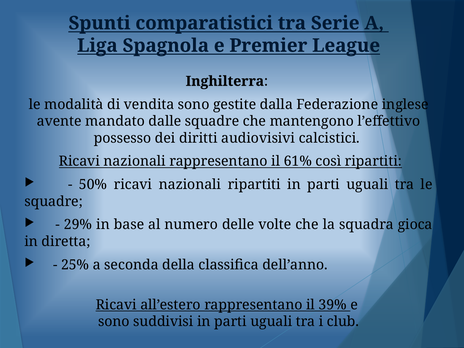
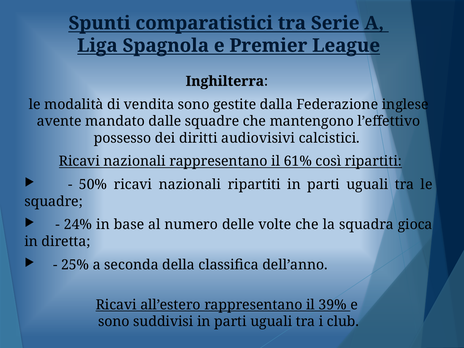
29%: 29% -> 24%
